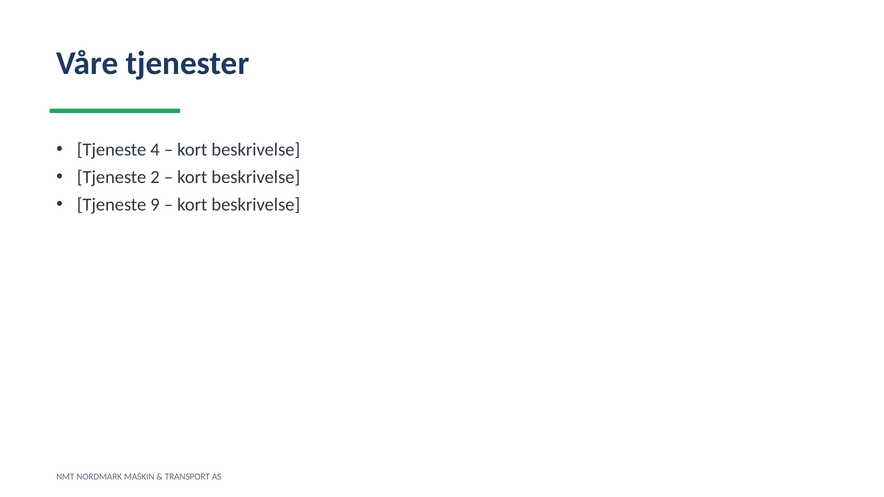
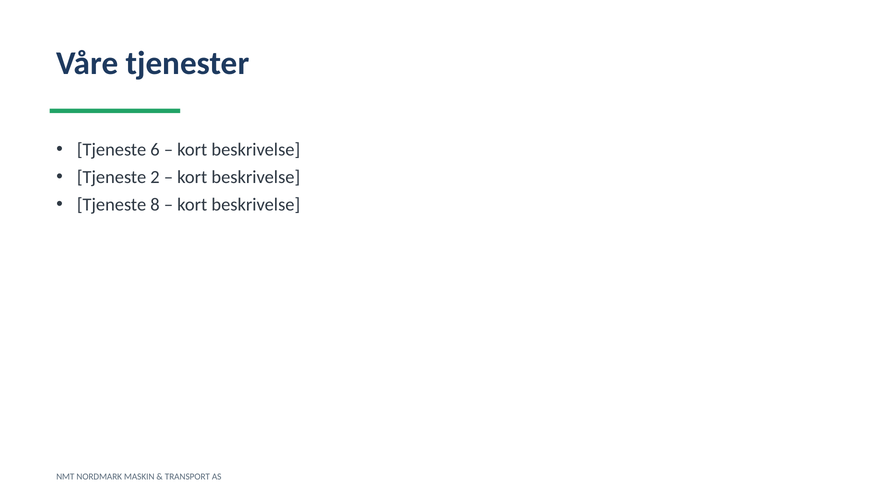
4: 4 -> 6
9: 9 -> 8
